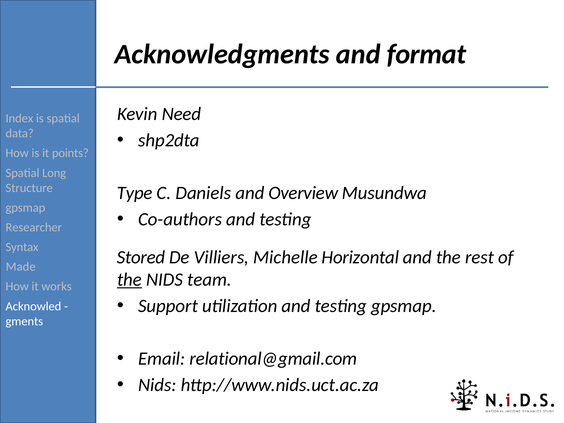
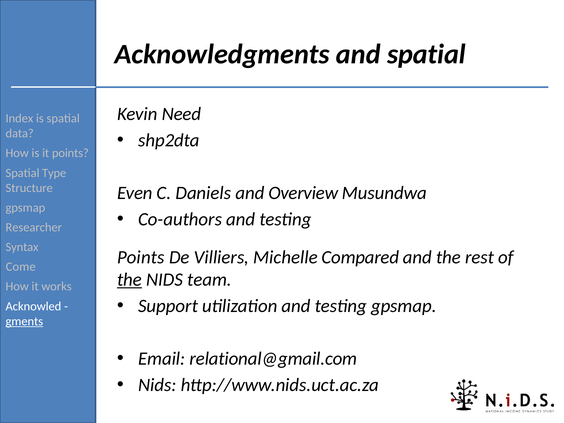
and format: format -> spatial
Long: Long -> Type
Type: Type -> Even
Stored at (141, 257): Stored -> Points
Horizontal: Horizontal -> Compared
Made: Made -> Come
gments underline: none -> present
